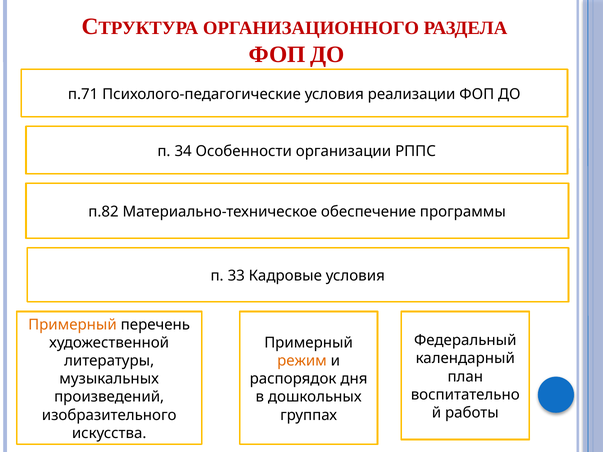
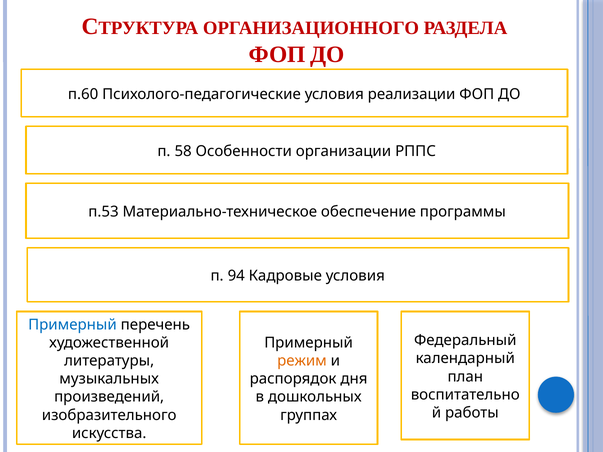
п.71: п.71 -> п.60
34: 34 -> 58
п.82: п.82 -> п.53
33: 33 -> 94
Примерный at (72, 325) colour: orange -> blue
